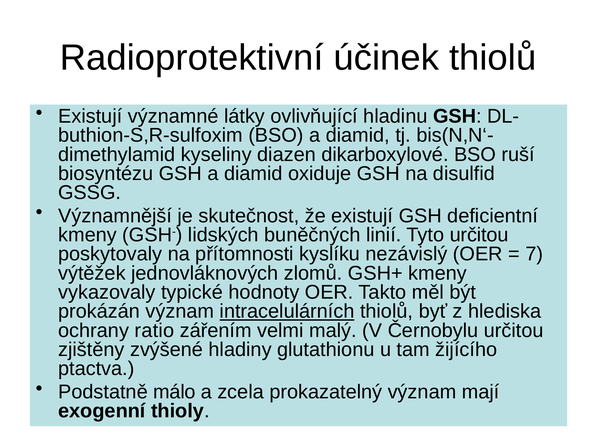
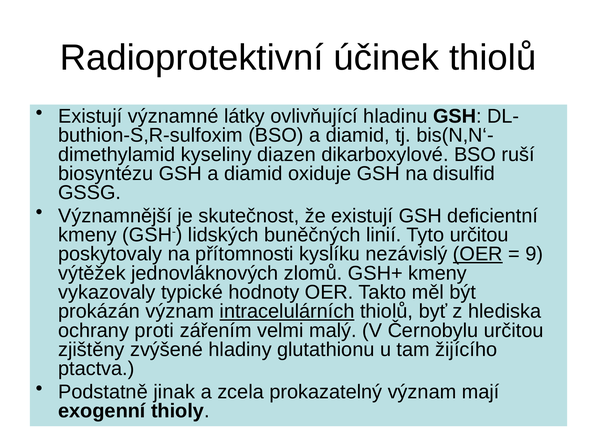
OER at (478, 254) underline: none -> present
7: 7 -> 9
ratio: ratio -> proti
málo: málo -> jinak
